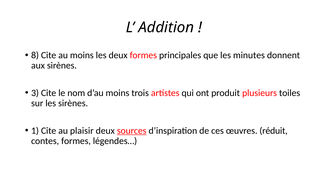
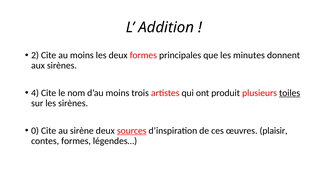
8: 8 -> 2
3: 3 -> 4
toiles underline: none -> present
1: 1 -> 0
plaisir: plaisir -> sirène
réduit: réduit -> plaisir
